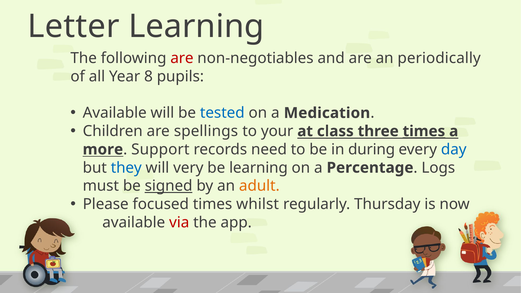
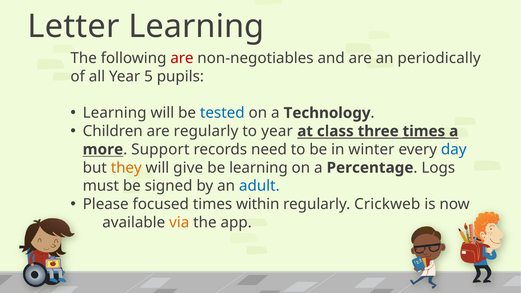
8: 8 -> 5
Available at (115, 113): Available -> Learning
Medication: Medication -> Technology
are spellings: spellings -> regularly
to your: your -> year
during: during -> winter
they colour: blue -> orange
very: very -> give
signed underline: present -> none
adult colour: orange -> blue
whilst: whilst -> within
Thursday: Thursday -> Crickweb
via colour: red -> orange
